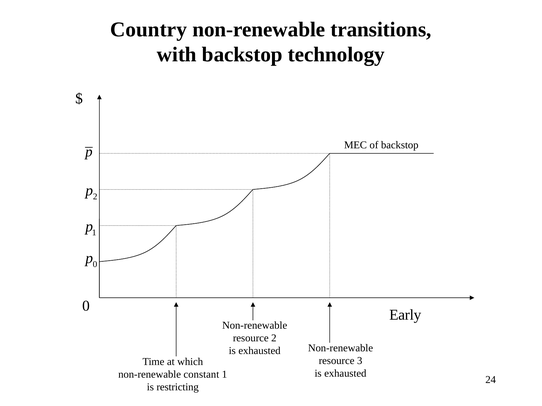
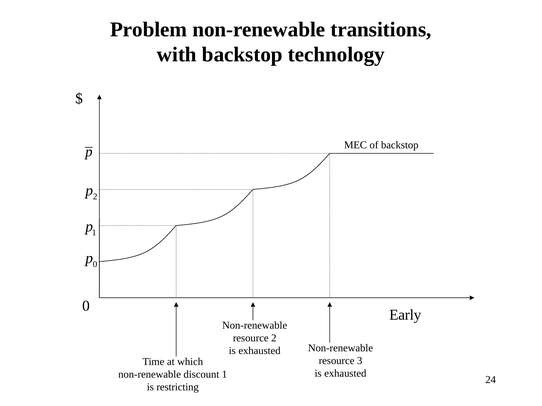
Country: Country -> Problem
constant: constant -> discount
